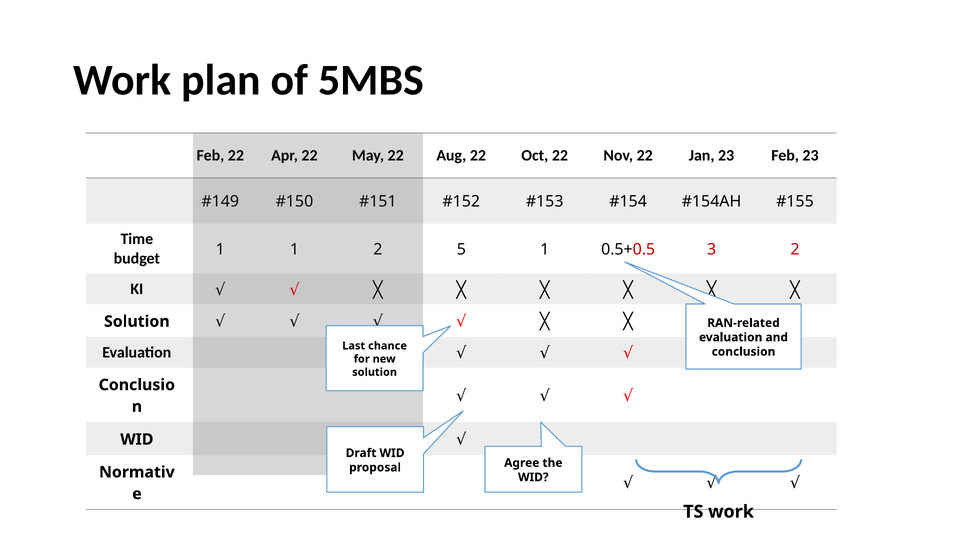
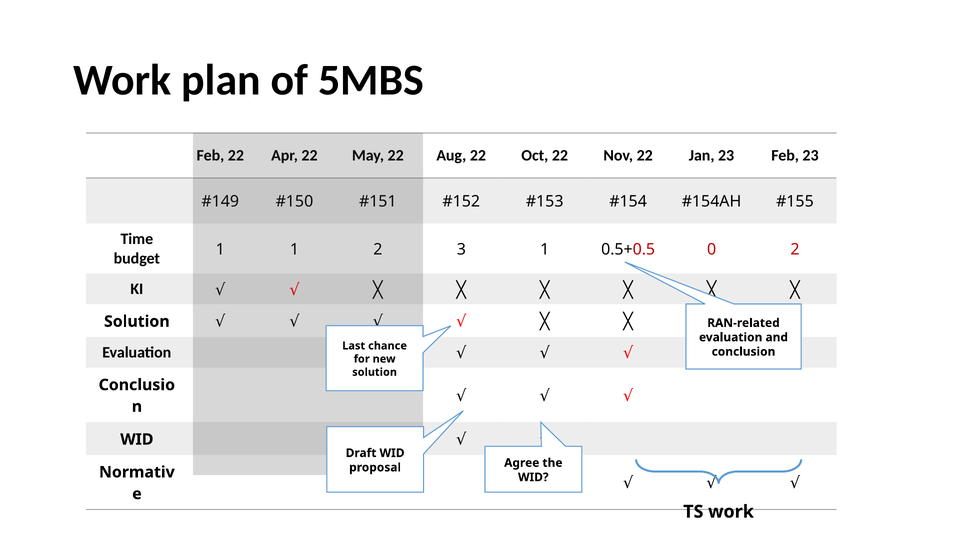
5: 5 -> 3
3: 3 -> 0
